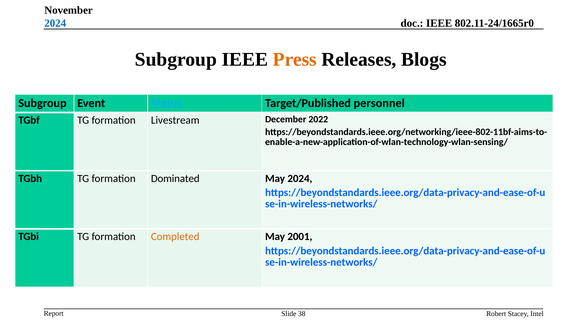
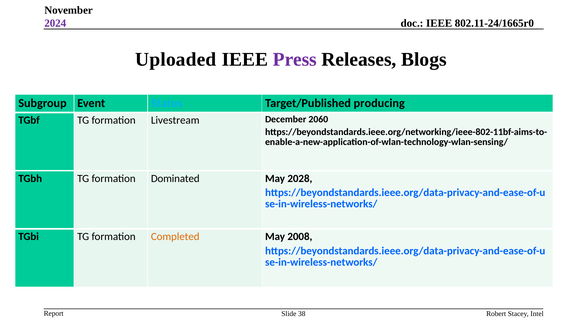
2024 at (55, 23) colour: blue -> purple
Subgroup at (176, 60): Subgroup -> Uploaded
Press colour: orange -> purple
personnel: personnel -> producing
2022: 2022 -> 2060
May 2024: 2024 -> 2028
2001: 2001 -> 2008
